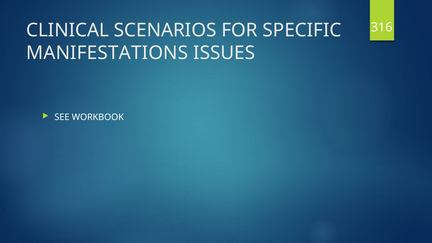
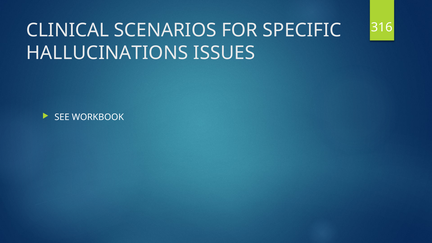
MANIFESTATIONS: MANIFESTATIONS -> HALLUCINATIONS
